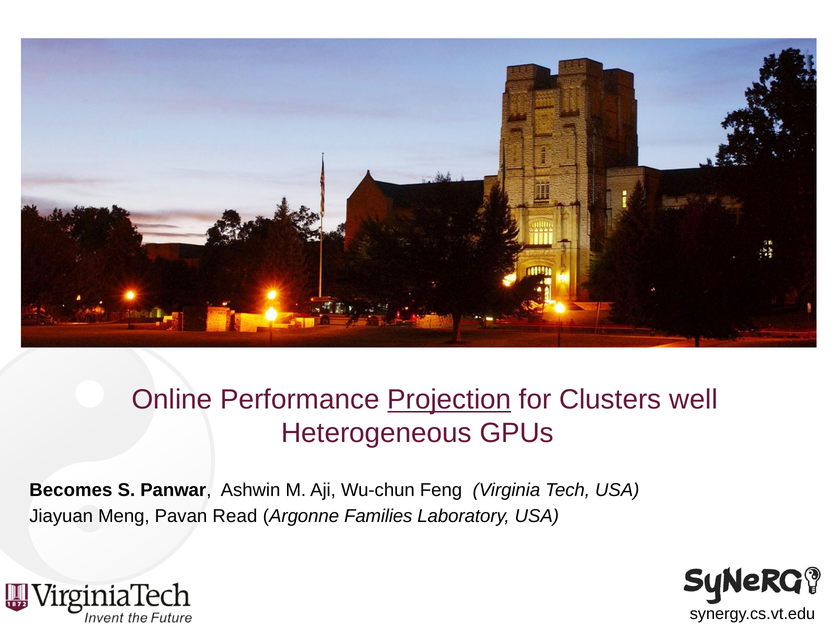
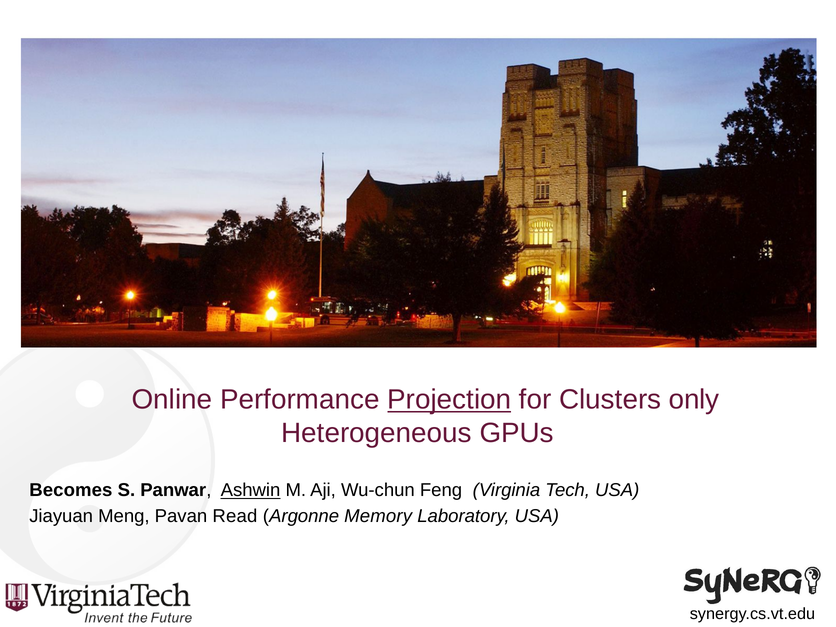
well: well -> only
Ashwin underline: none -> present
Families: Families -> Memory
